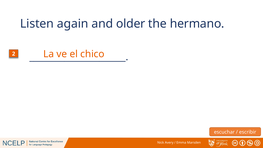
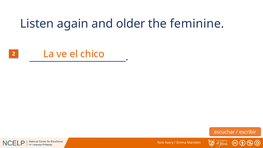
hermano: hermano -> feminine
